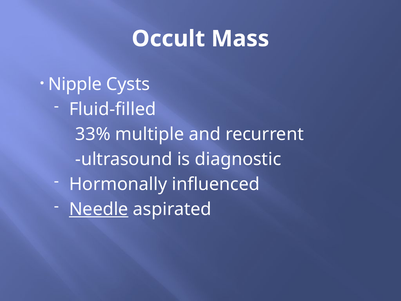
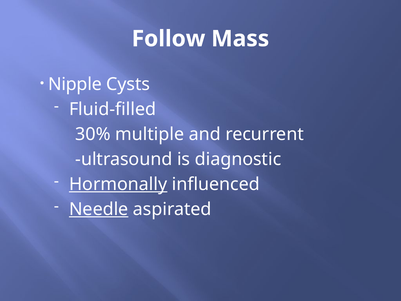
Occult: Occult -> Follow
33%: 33% -> 30%
Hormonally underline: none -> present
